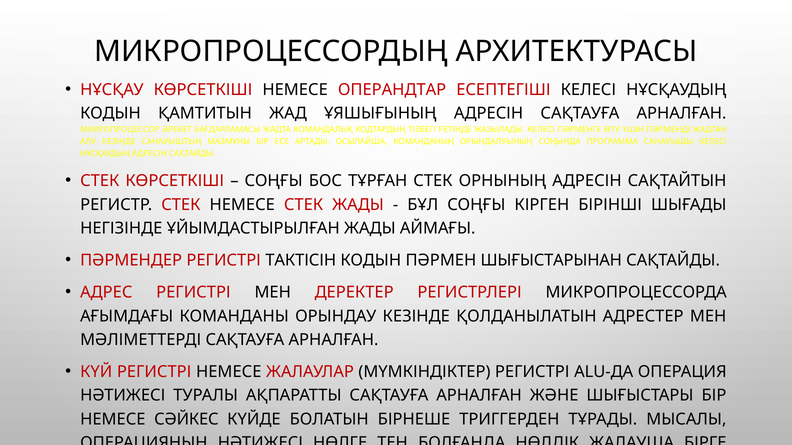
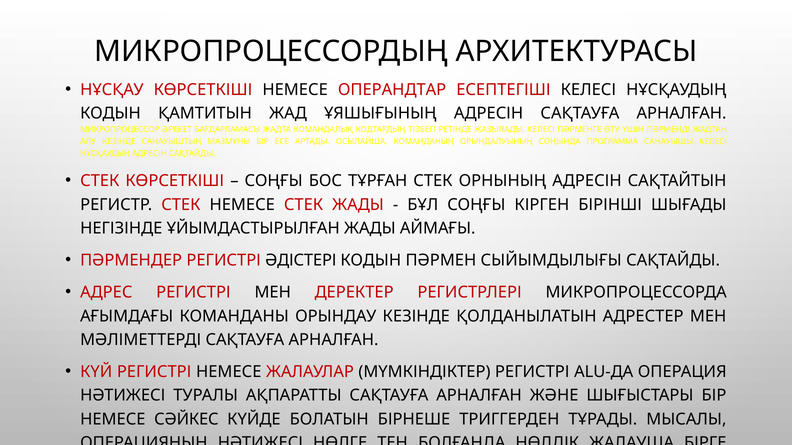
ТАКТІСІН: ТАКТІСІН -> ӘДІСТЕРІ
ШЫҒЫСТАРЫНАН: ШЫҒЫСТАРЫНАН -> СЫЙЫМДЫЛЫҒЫ
